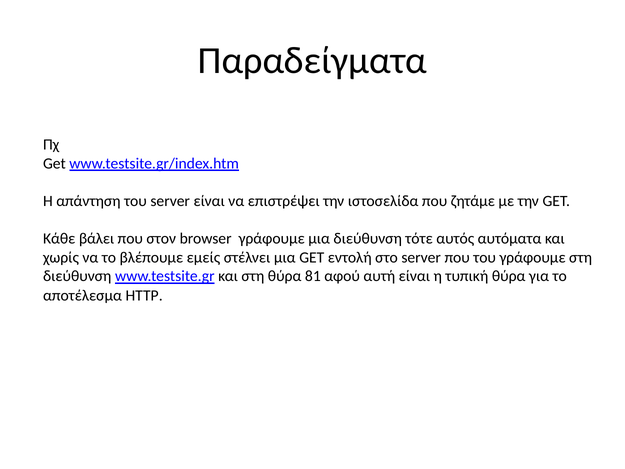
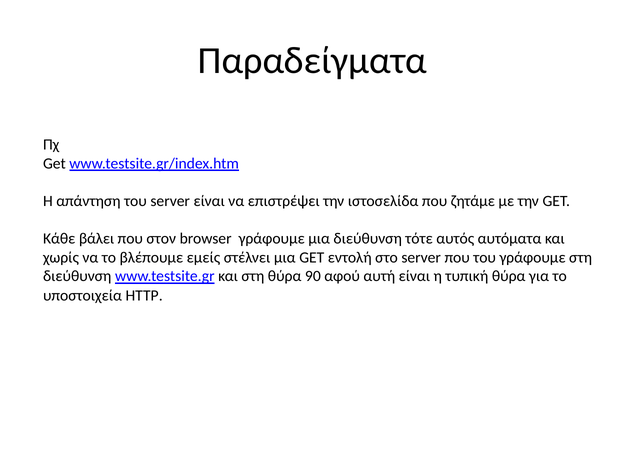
81: 81 -> 90
αποτέλεσμα: αποτέλεσμα -> υποστοιχεία
